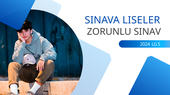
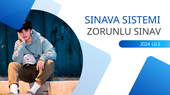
LISELER: LISELER -> SISTEMI
